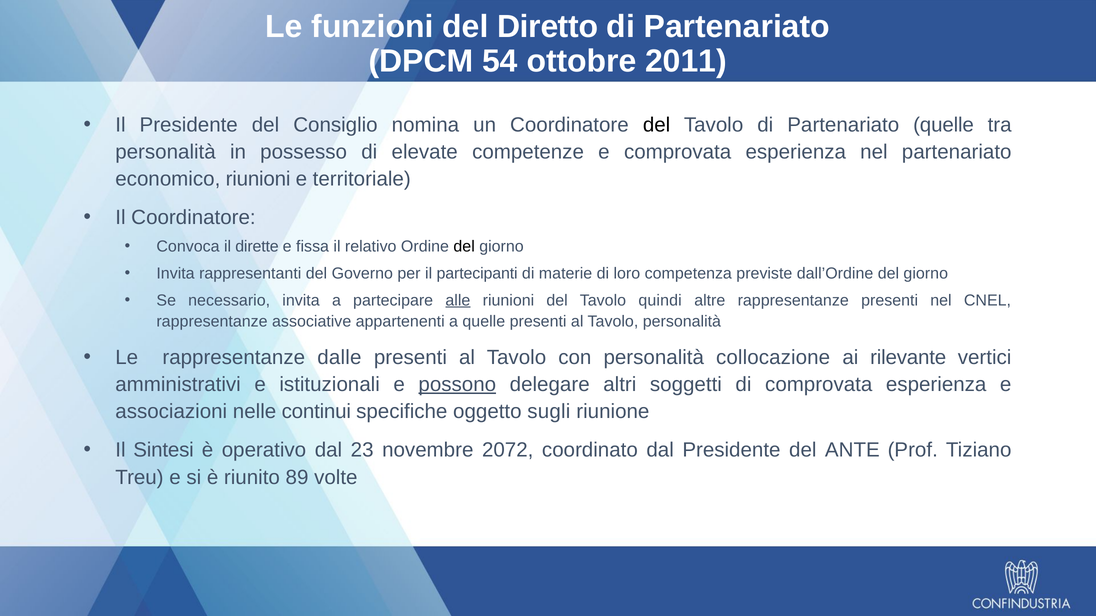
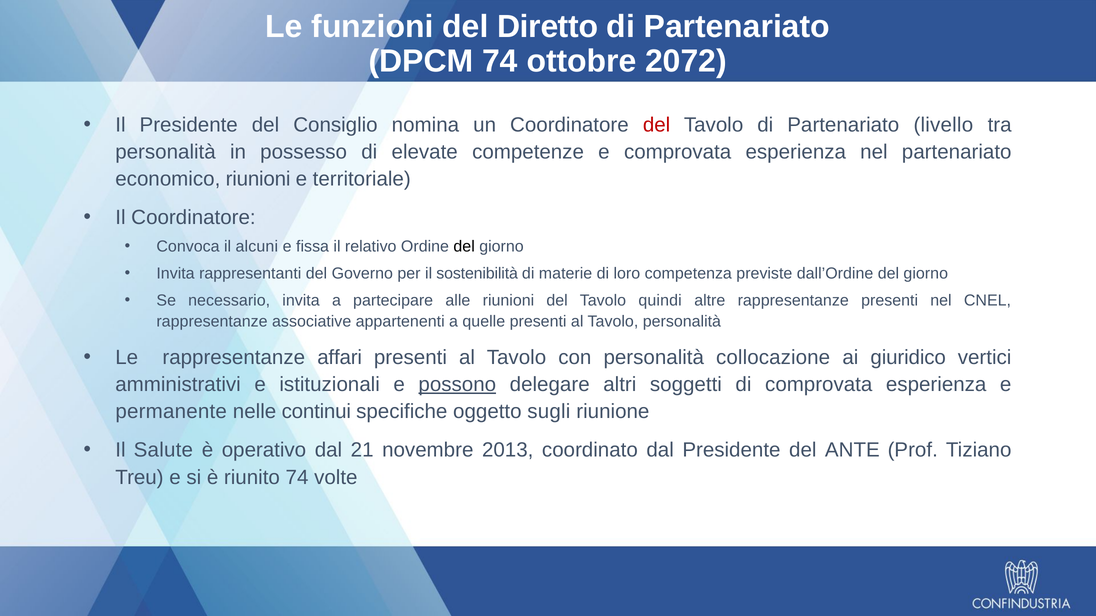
DPCM 54: 54 -> 74
2011: 2011 -> 2072
del at (657, 125) colour: black -> red
Partenariato quelle: quelle -> livello
dirette: dirette -> alcuni
partecipanti: partecipanti -> sostenibilità
alle underline: present -> none
dalle: dalle -> affari
rilevante: rilevante -> giuridico
associazioni: associazioni -> permanente
Sintesi: Sintesi -> Salute
23: 23 -> 21
2072: 2072 -> 2013
riunito 89: 89 -> 74
